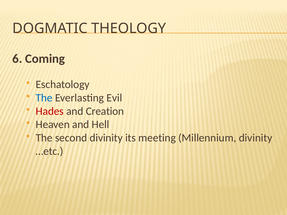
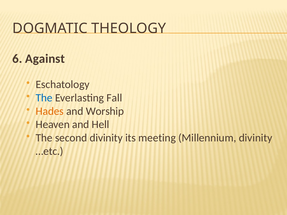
Coming: Coming -> Against
Evil: Evil -> Fall
Hades colour: red -> orange
Creation: Creation -> Worship
